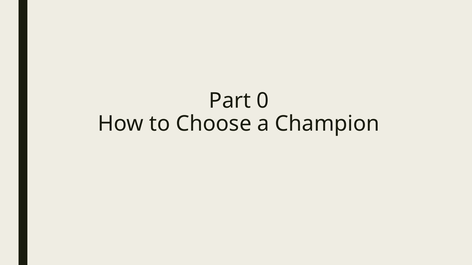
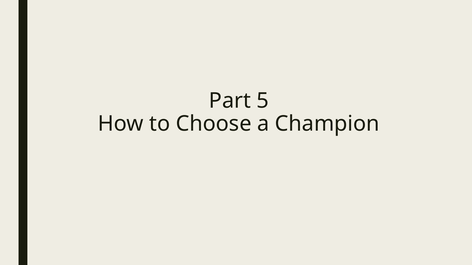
0: 0 -> 5
